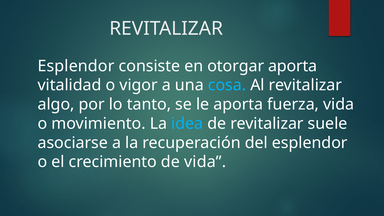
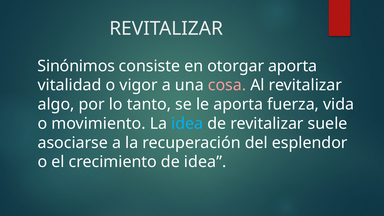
Esplendor at (76, 66): Esplendor -> Sinónimos
cosa colour: light blue -> pink
de vida: vida -> idea
